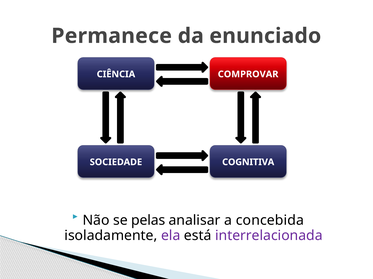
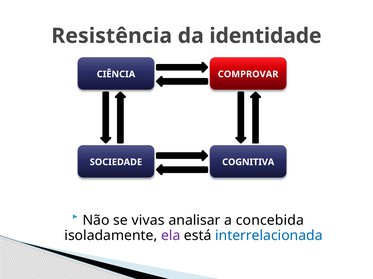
Permanece: Permanece -> Resistência
enunciado: enunciado -> identidade
pelas: pelas -> vivas
interrelacionada colour: purple -> blue
